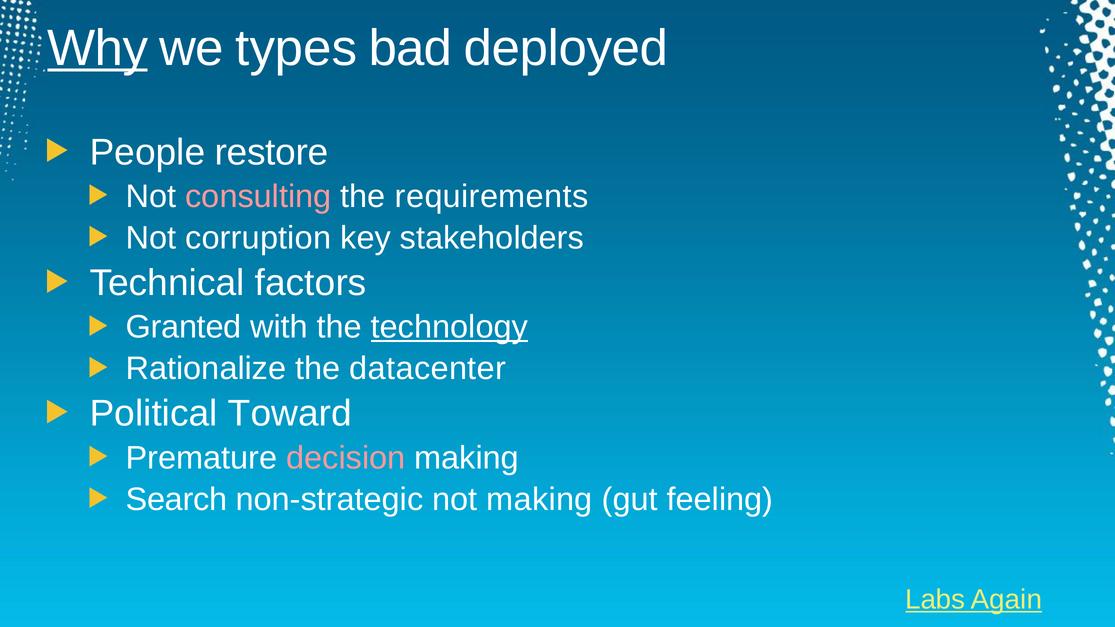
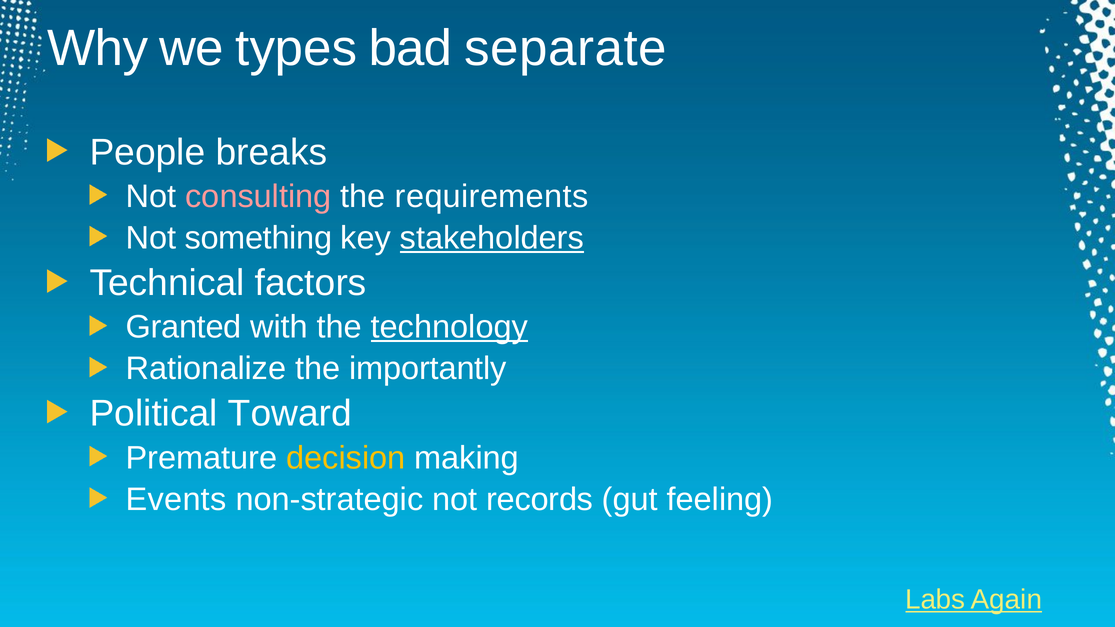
Why underline: present -> none
deployed: deployed -> separate
restore: restore -> breaks
corruption: corruption -> something
stakeholders underline: none -> present
datacenter: datacenter -> importantly
decision colour: pink -> yellow
Search: Search -> Events
not making: making -> records
